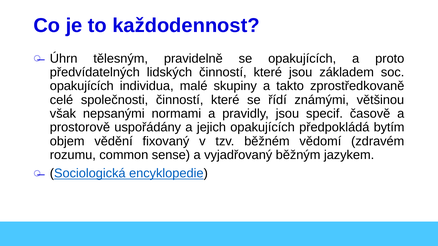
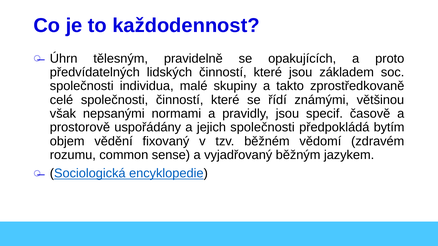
opakujících at (82, 86): opakujících -> společnosti
jejich opakujících: opakujících -> společnosti
